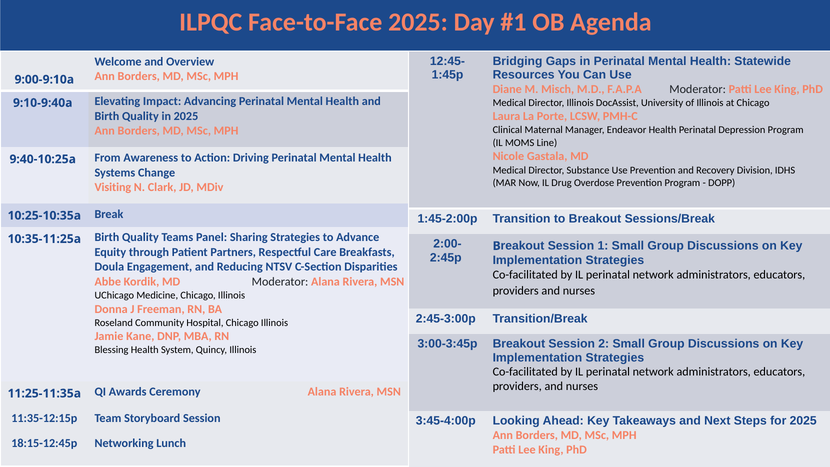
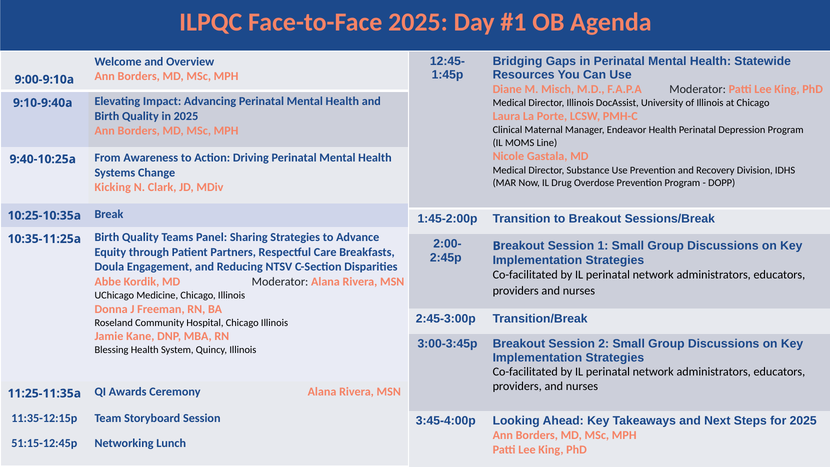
Visiting: Visiting -> Kicking
18:15-12:45p: 18:15-12:45p -> 51:15-12:45p
